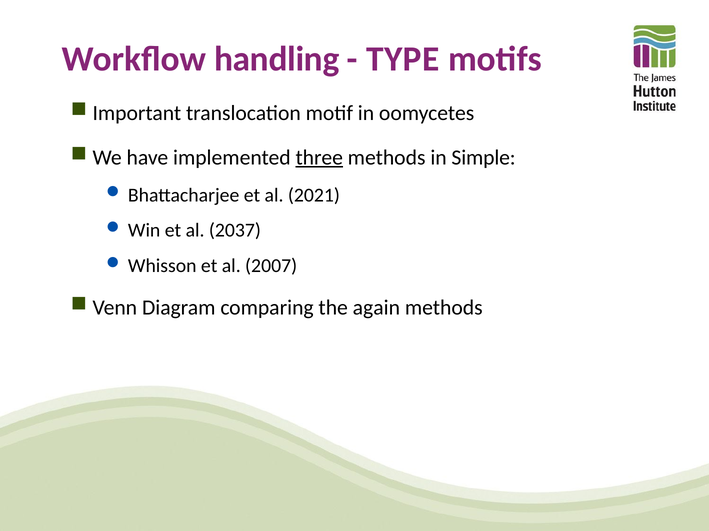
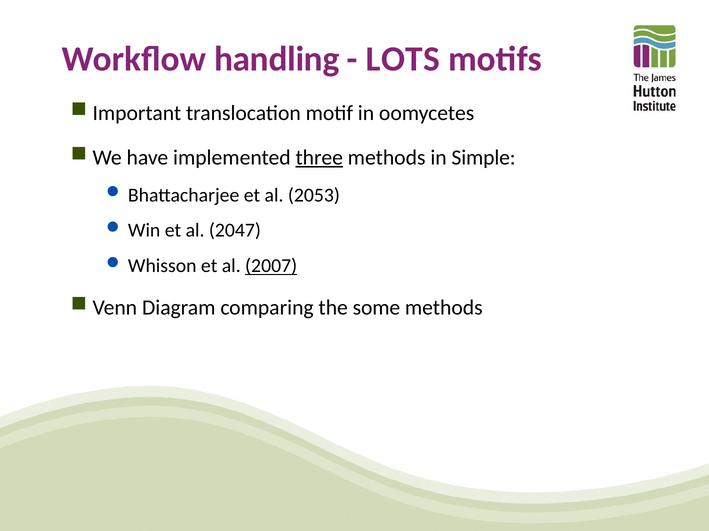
TYPE: TYPE -> LOTS
2021: 2021 -> 2053
2037: 2037 -> 2047
2007 underline: none -> present
again: again -> some
